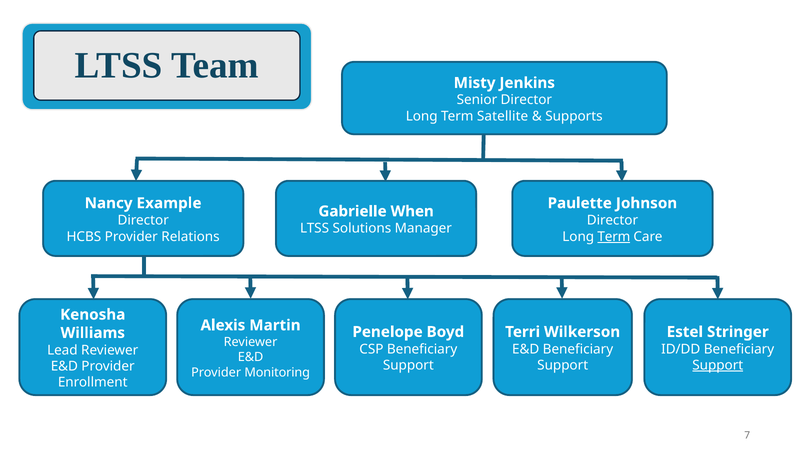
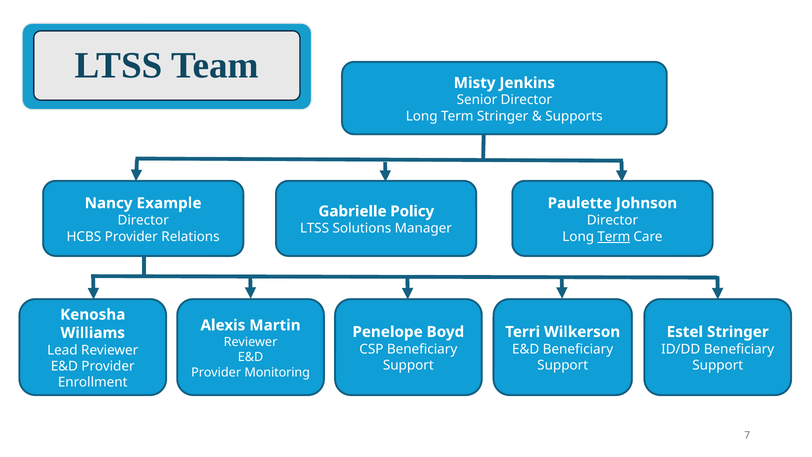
Term Satellite: Satellite -> Stringer
When: When -> Policy
Support at (718, 365) underline: present -> none
